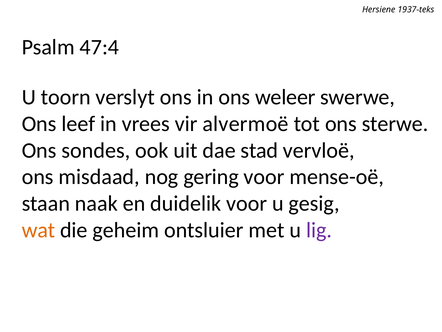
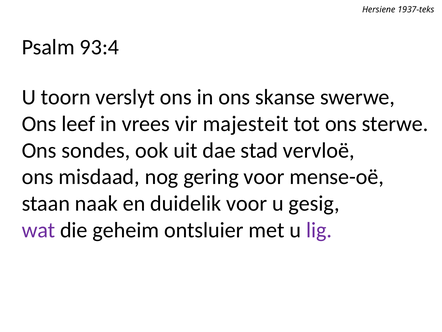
47:4: 47:4 -> 93:4
weleer: weleer -> skanse
alvermoë: alvermoë -> majesteit
wat colour: orange -> purple
